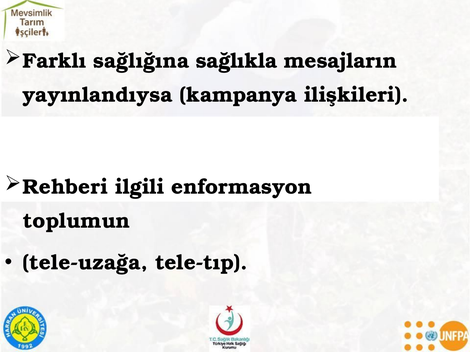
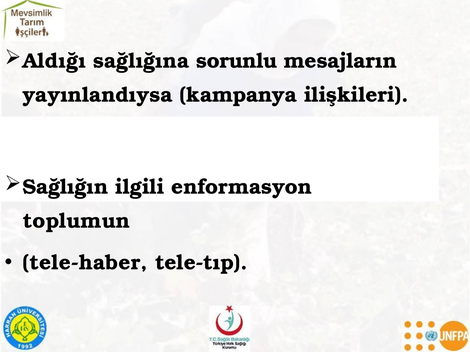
Farklı: Farklı -> Aldığı
sağlıkla: sağlıkla -> sorunlu
Rehberi: Rehberi -> Sağlığın
tele-uzağa: tele-uzağa -> tele-haber
